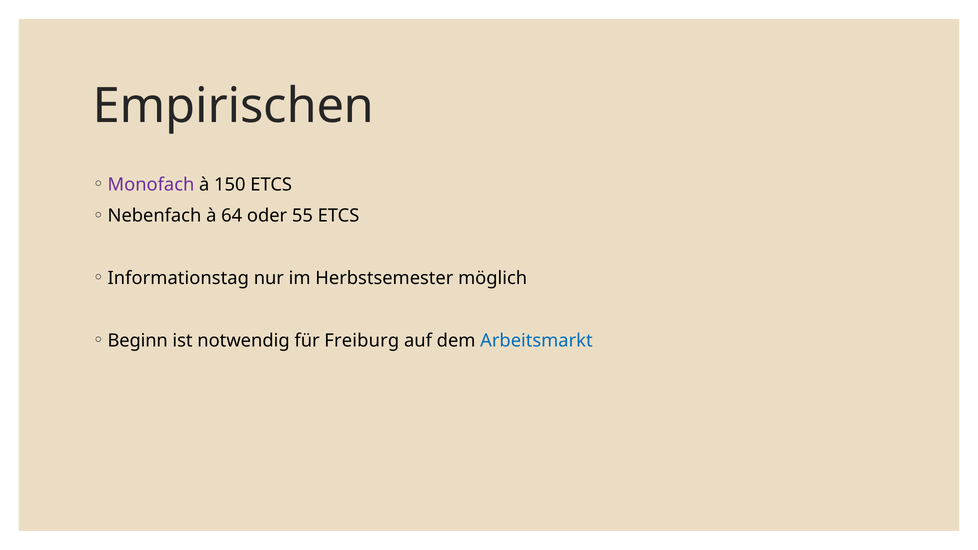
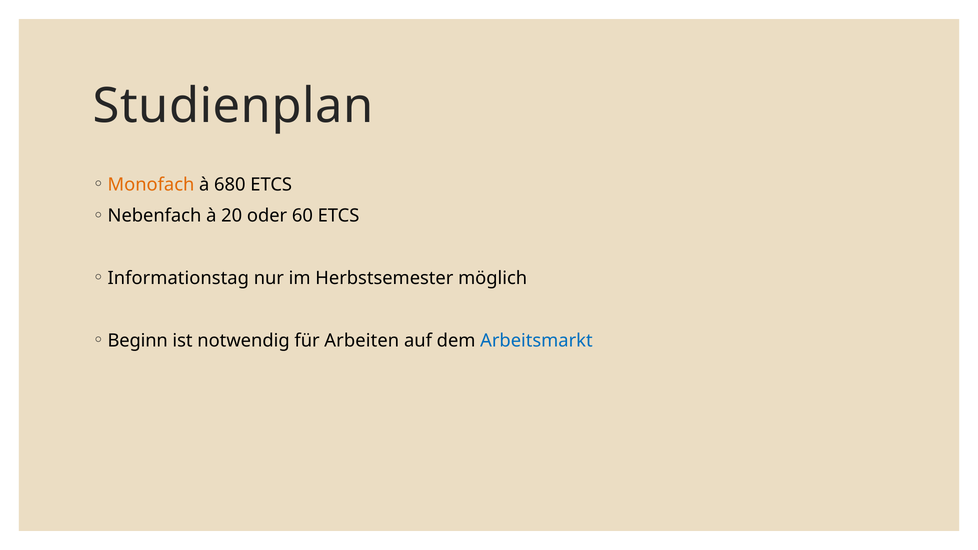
Empirischen: Empirischen -> Studienplan
Monofach colour: purple -> orange
150: 150 -> 680
64: 64 -> 20
55: 55 -> 60
Freiburg: Freiburg -> Arbeiten
